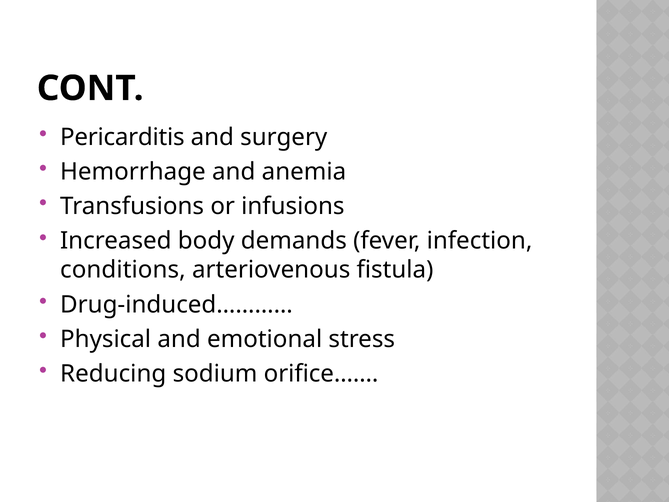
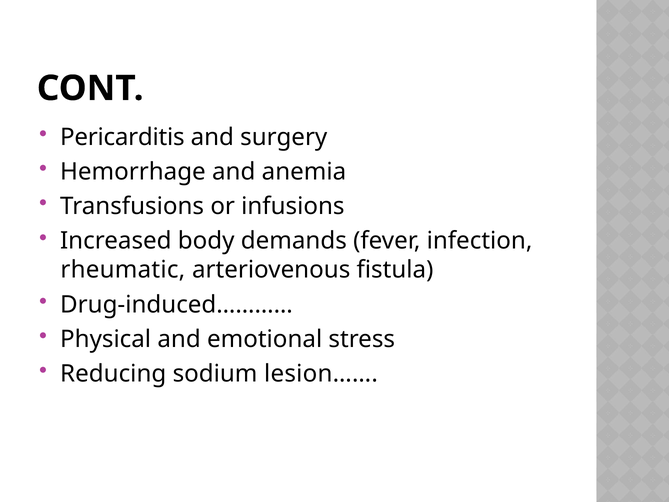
conditions: conditions -> rheumatic
orifice……: orifice…… -> lesion……
